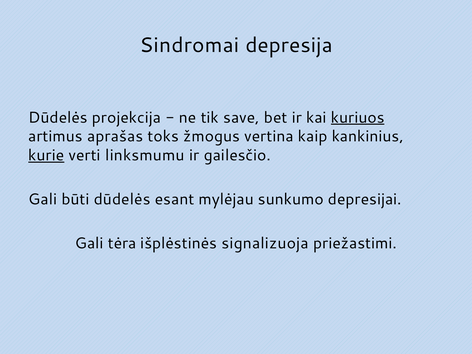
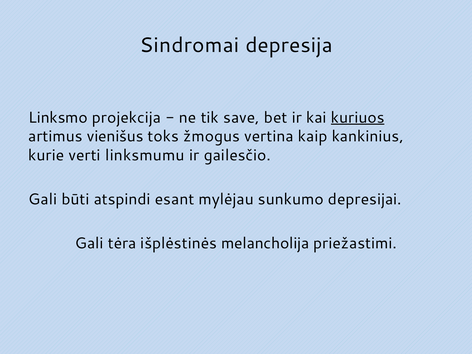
Dūdelės at (58, 118): Dūdelės -> Linksmo
aprašas: aprašas -> vienišus
kurie underline: present -> none
būti dūdelės: dūdelės -> atspindi
signalizuoja: signalizuoja -> melancholija
